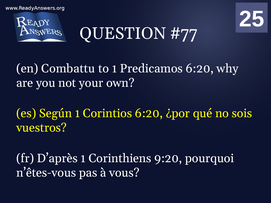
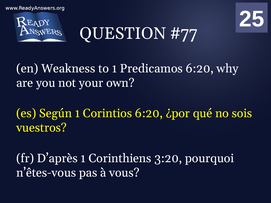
Combattu: Combattu -> Weakness
9:20: 9:20 -> 3:20
